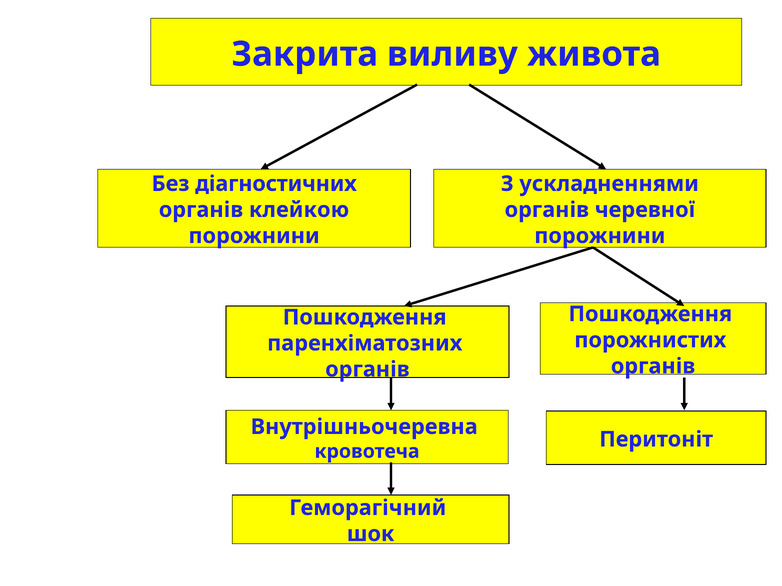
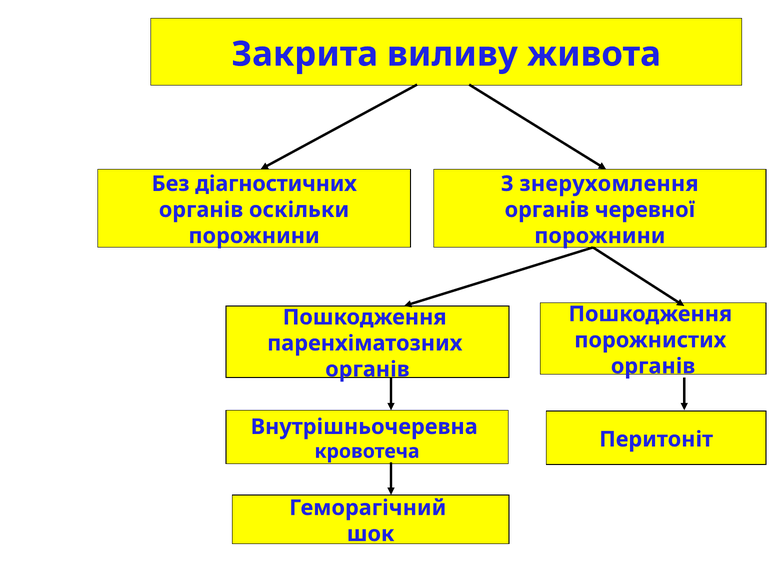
ускладненнями: ускладненнями -> знерухомлення
клейкою: клейкою -> оскільки
